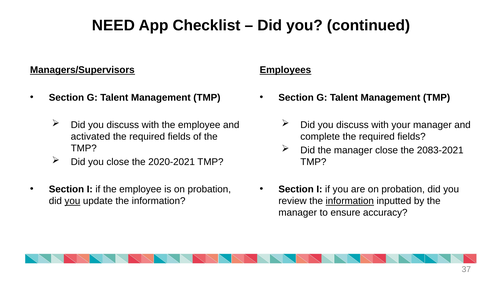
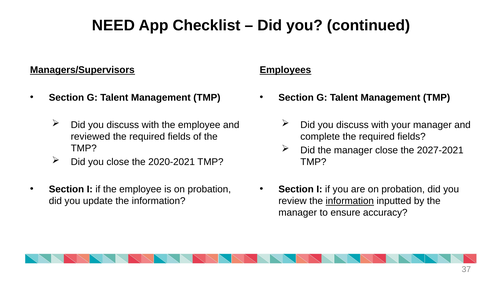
activated: activated -> reviewed
2083-2021: 2083-2021 -> 2027-2021
you at (72, 201) underline: present -> none
